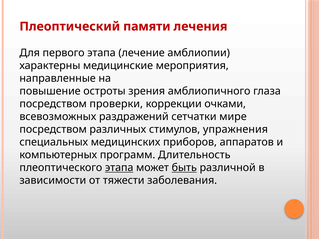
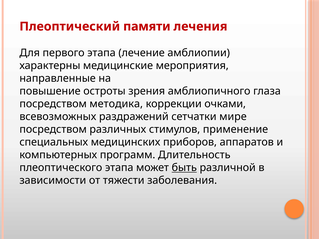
проверки: проверки -> методика
упражнения: упражнения -> применение
этапа at (119, 168) underline: present -> none
